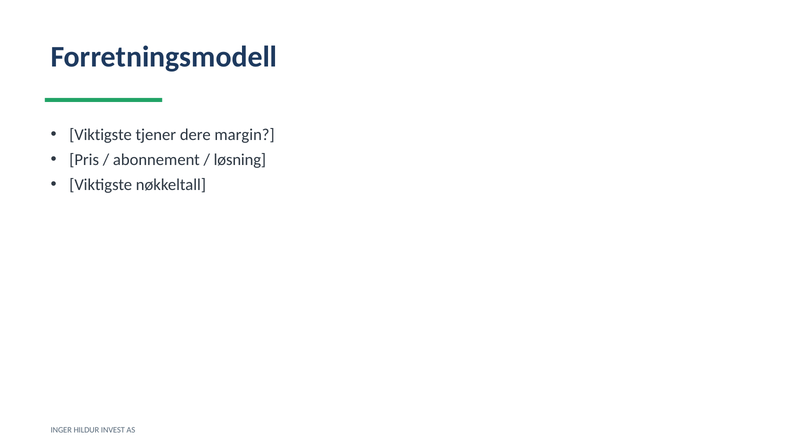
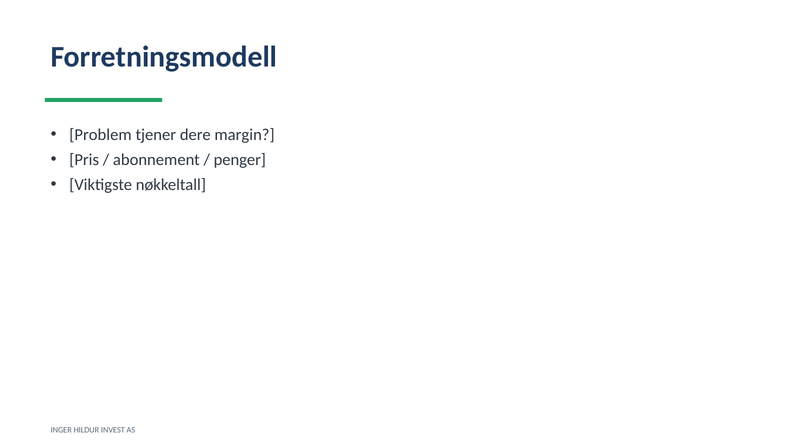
Viktigste at (101, 135): Viktigste -> Problem
løsning: løsning -> penger
